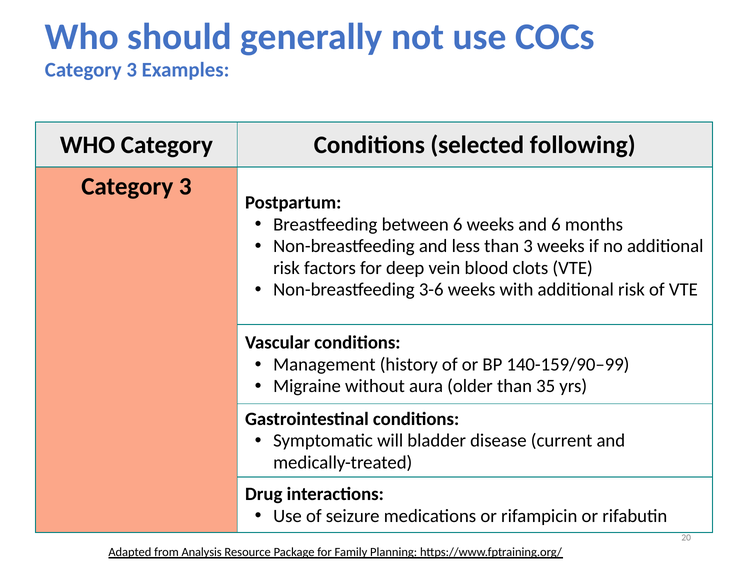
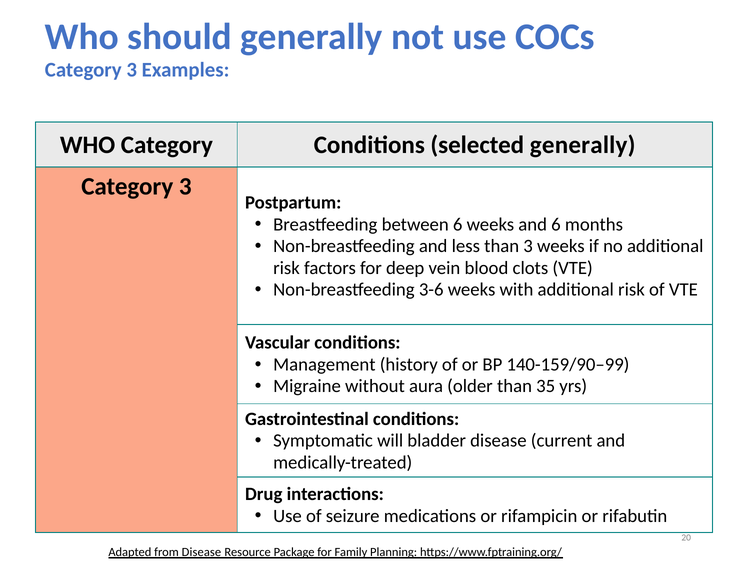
selected following: following -> generally
from Analysis: Analysis -> Disease
